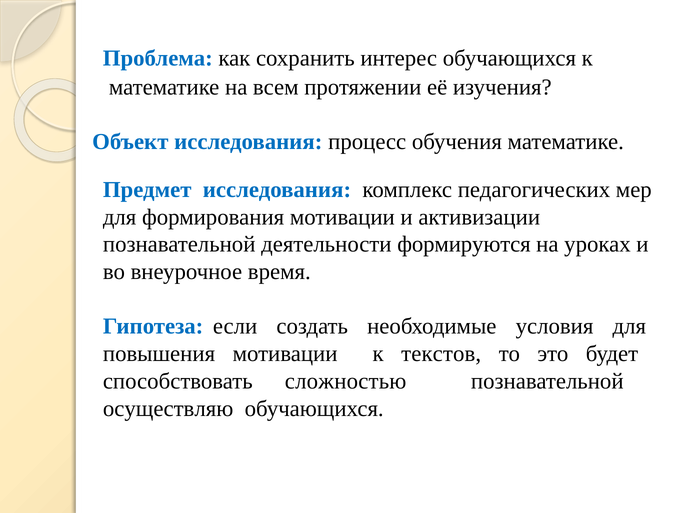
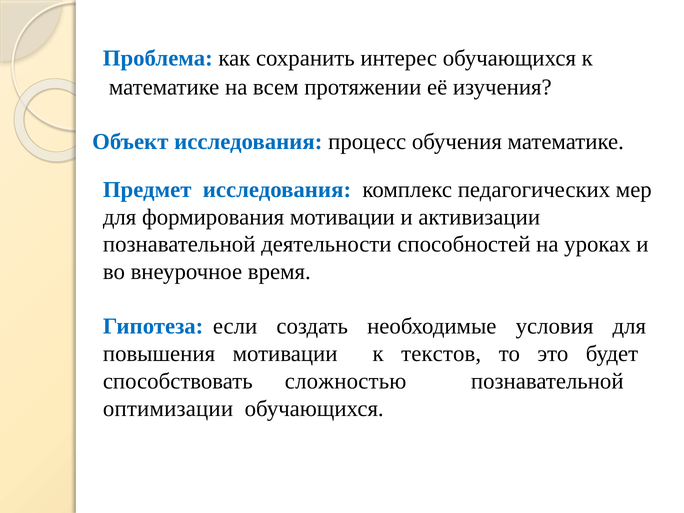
формируются: формируются -> способностей
осуществляю: осуществляю -> оптимизации
